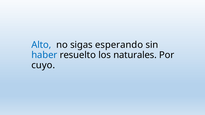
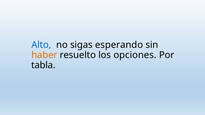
haber colour: blue -> orange
naturales: naturales -> opciones
cuyo: cuyo -> tabla
